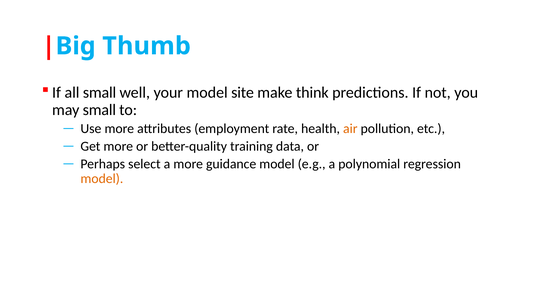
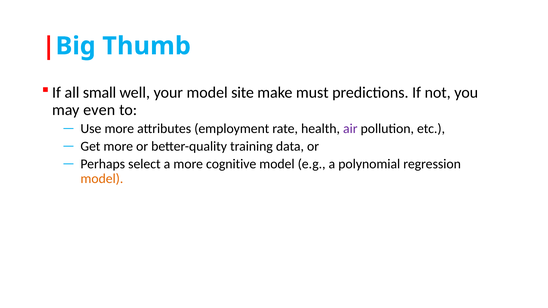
think: think -> must
may small: small -> even
air colour: orange -> purple
guidance: guidance -> cognitive
